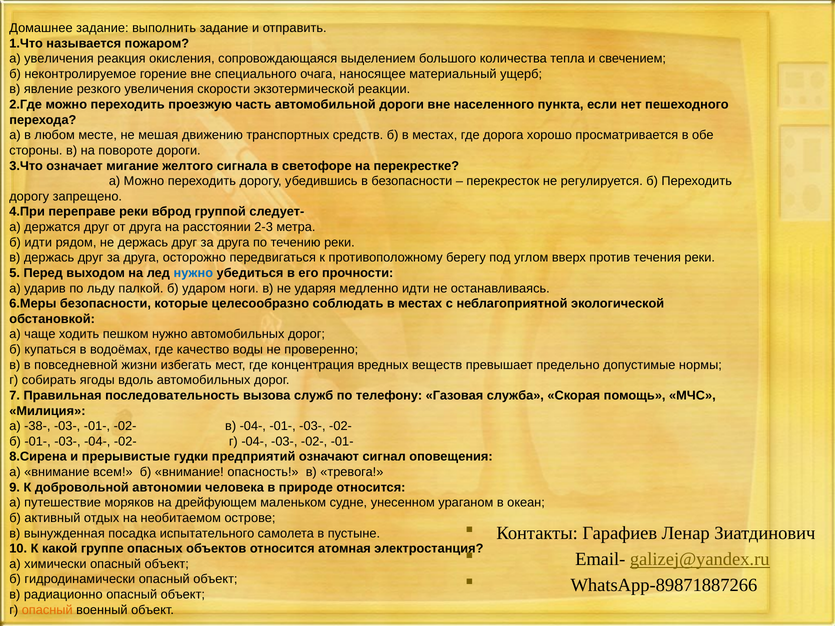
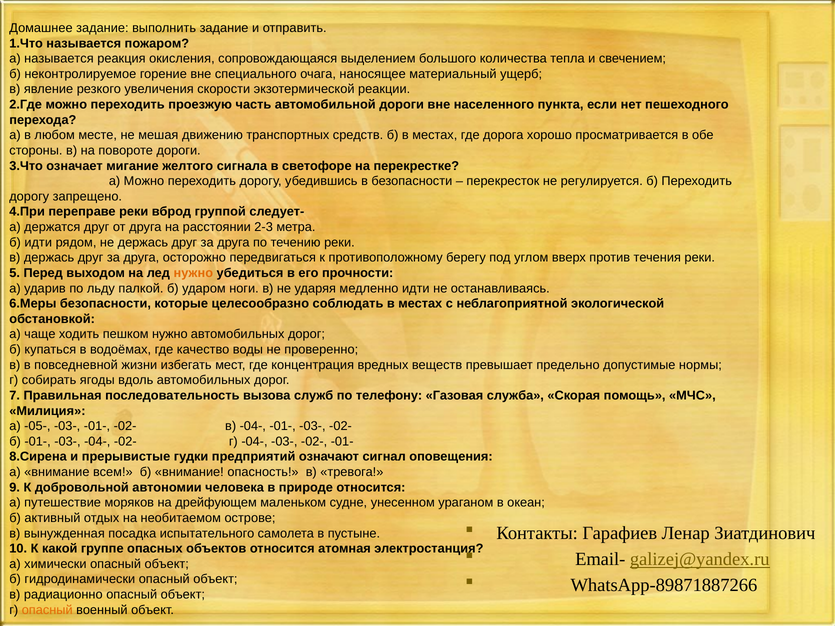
а увеличения: увеличения -> называется
нужно at (193, 273) colour: blue -> orange
-38-: -38- -> -05-
